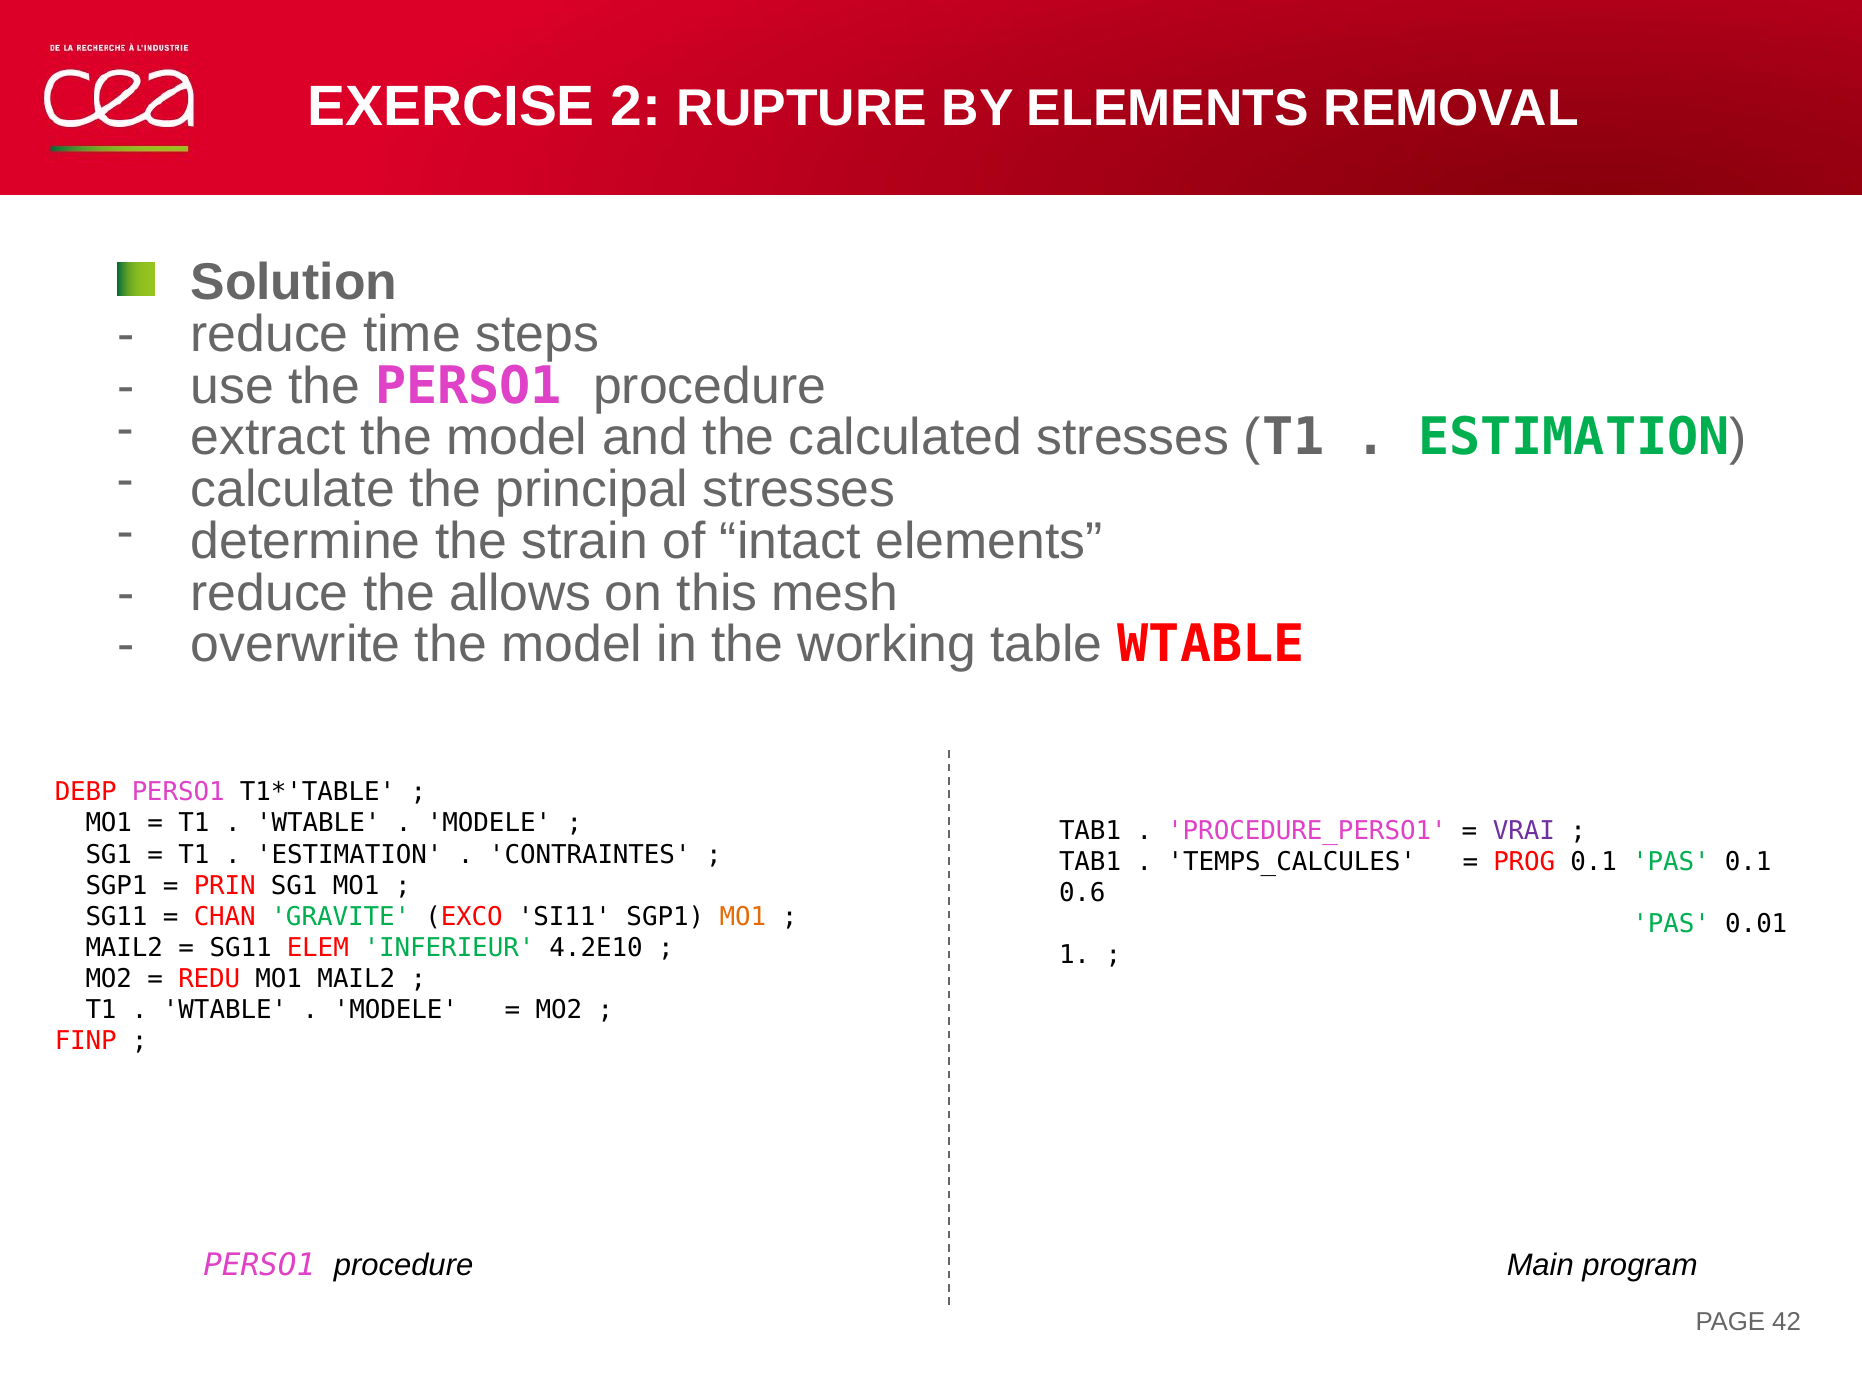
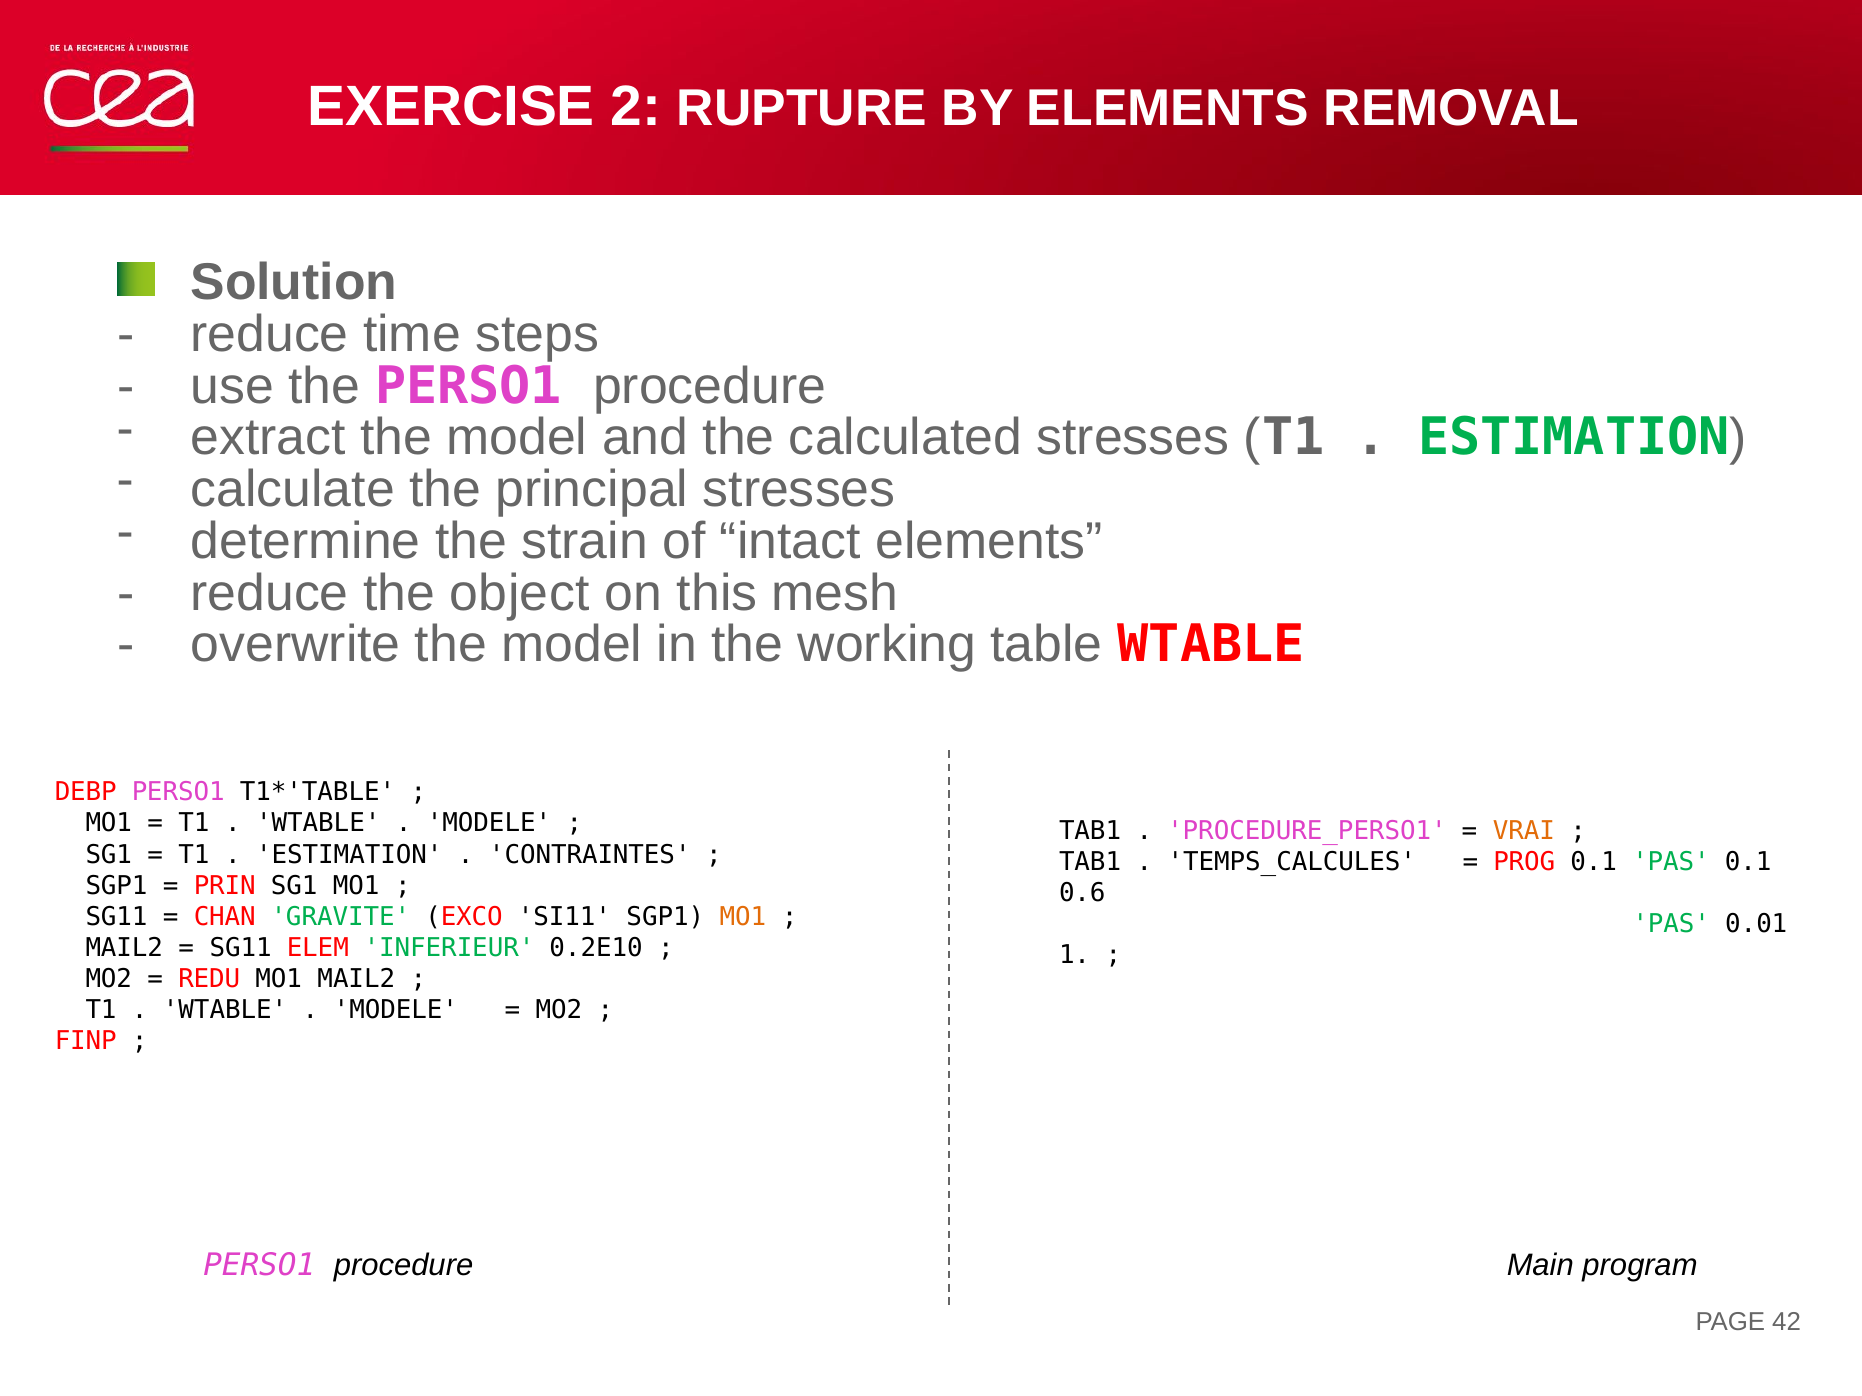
allows: allows -> object
VRAI colour: purple -> orange
4.2E10: 4.2E10 -> 0.2E10
